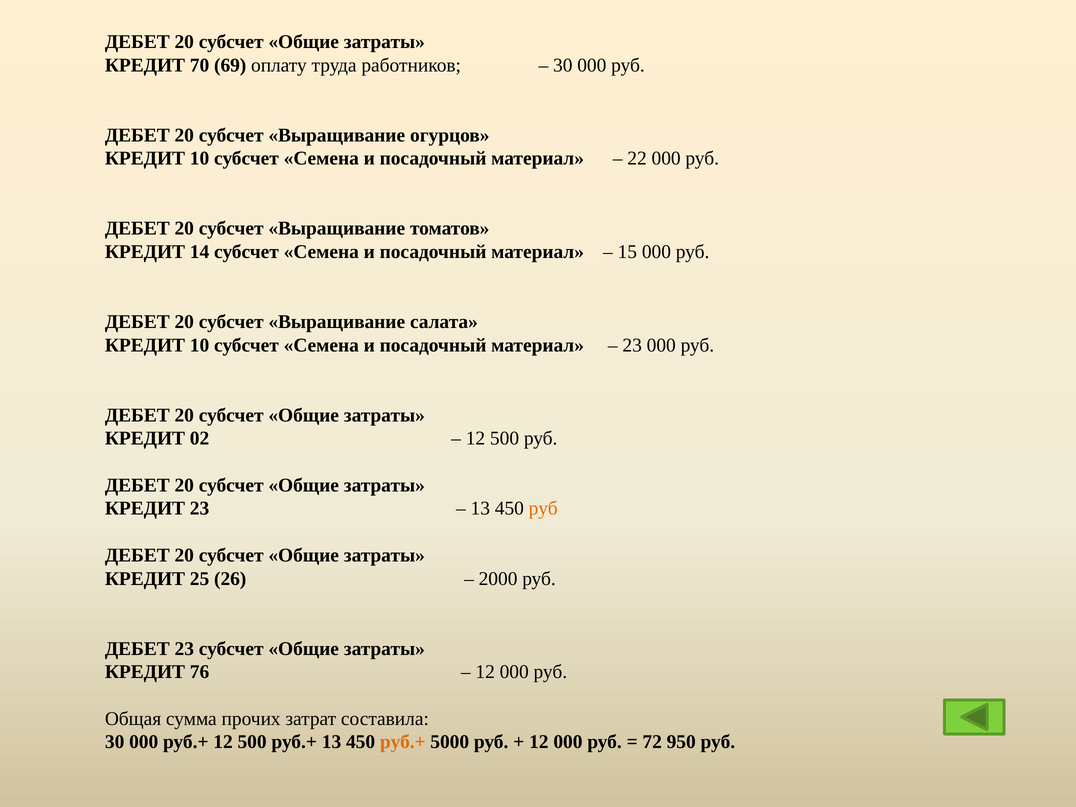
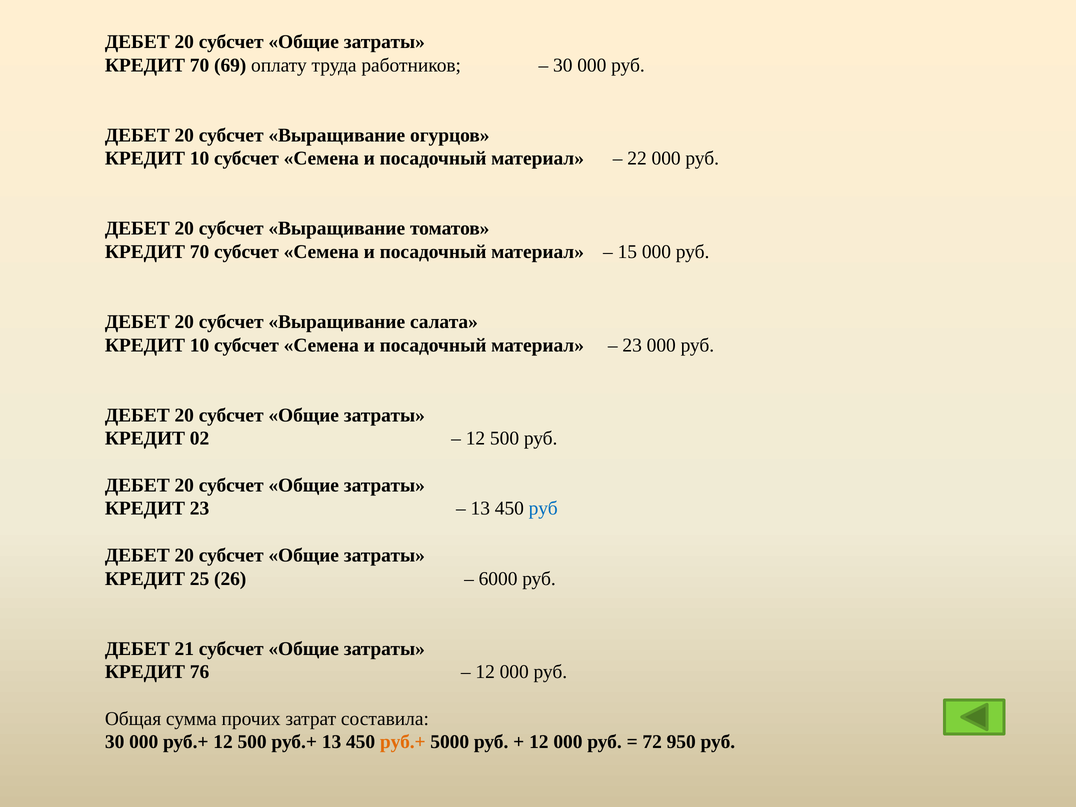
14 at (200, 252): 14 -> 70
руб at (543, 509) colour: orange -> blue
2000: 2000 -> 6000
ДЕБЕТ 23: 23 -> 21
